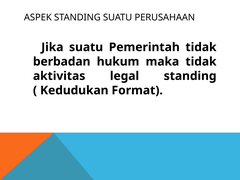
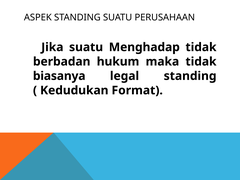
Pemerintah: Pemerintah -> Menghadap
aktivitas: aktivitas -> biasanya
